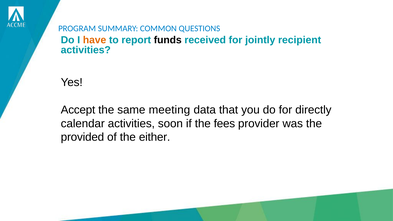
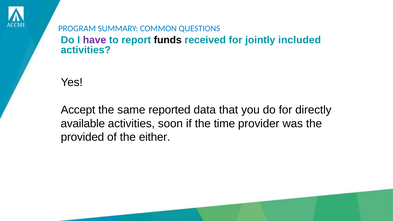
have colour: orange -> purple
recipient: recipient -> included
meeting: meeting -> reported
calendar: calendar -> available
fees: fees -> time
